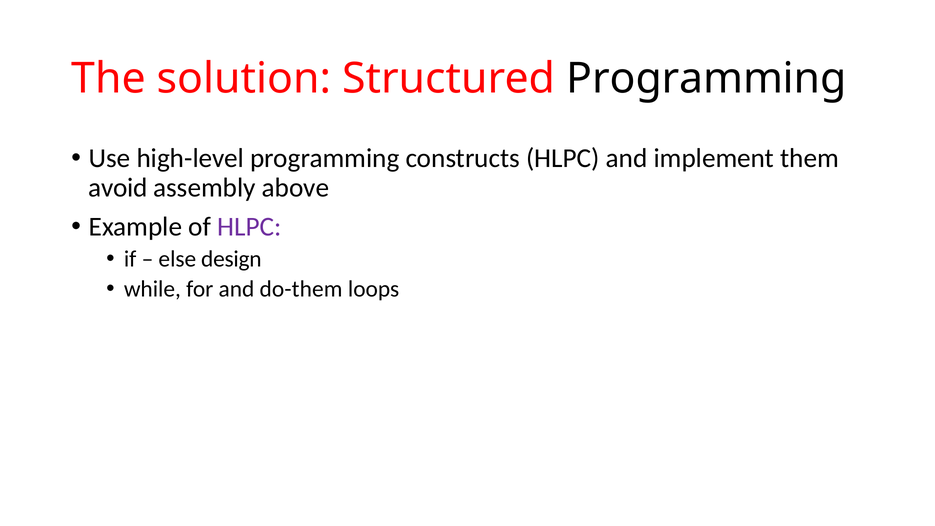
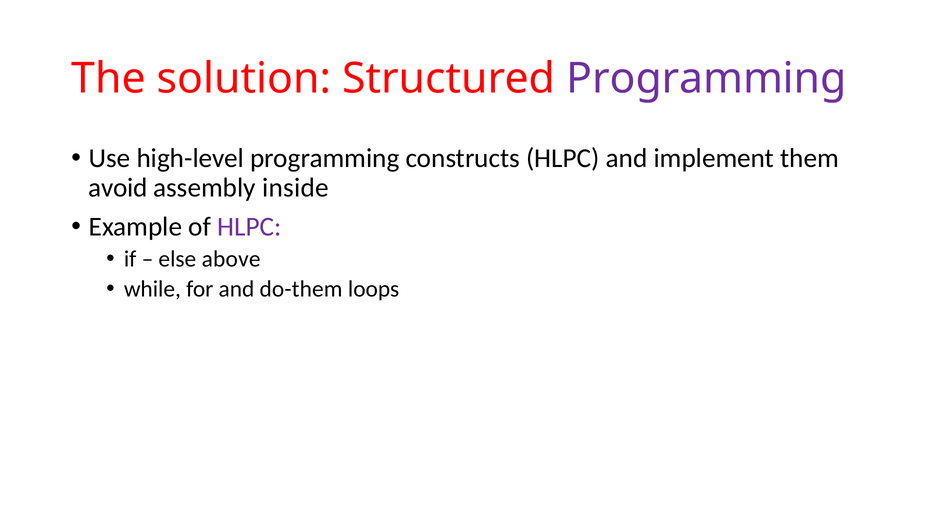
Programming at (706, 79) colour: black -> purple
above: above -> inside
design: design -> above
